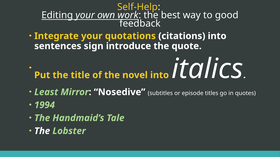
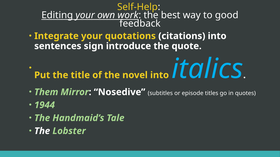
italics colour: white -> light blue
Least: Least -> Them
1994: 1994 -> 1944
